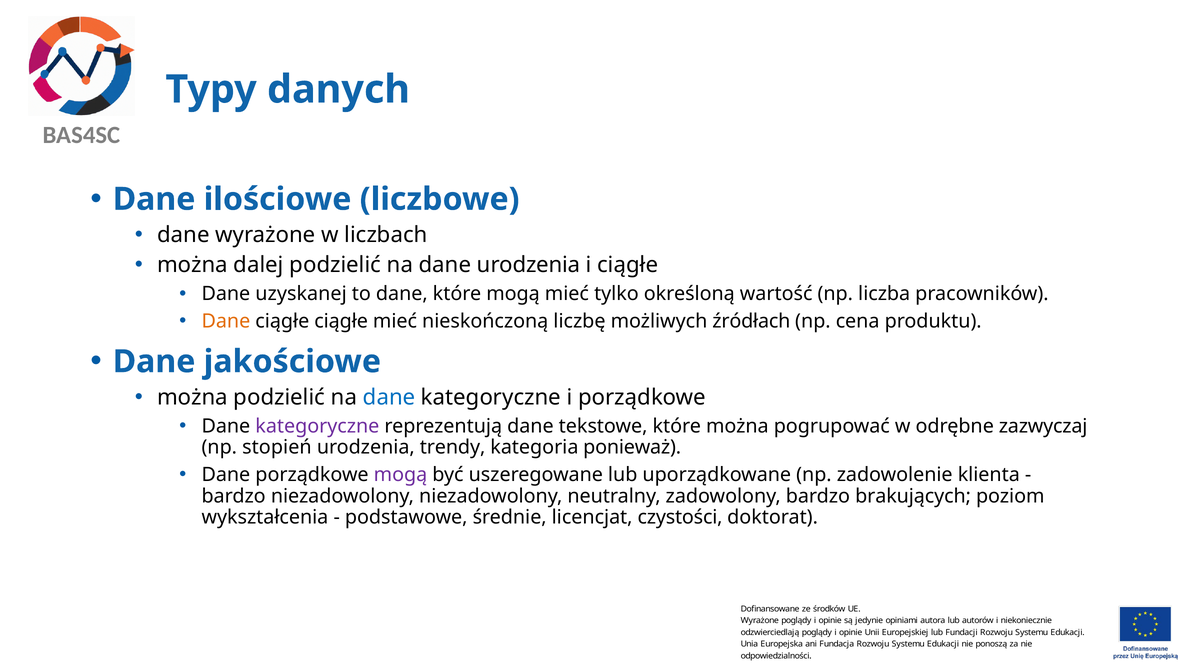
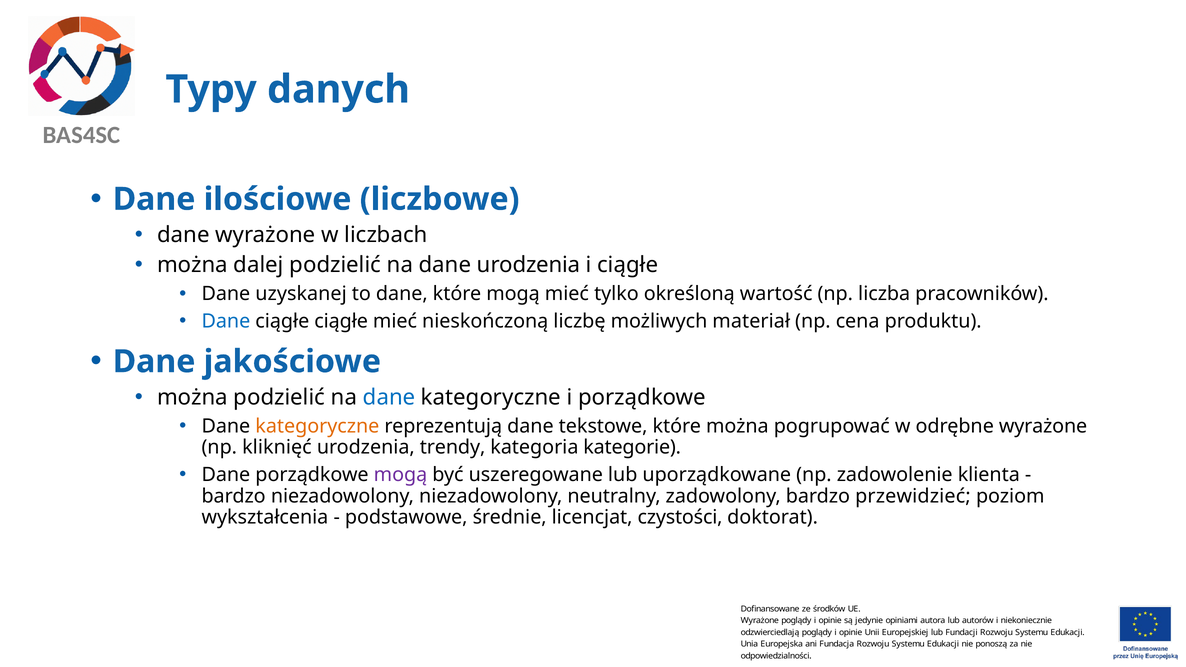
Dane at (226, 321) colour: orange -> blue
źródłach: źródłach -> materiał
kategoryczne at (317, 426) colour: purple -> orange
odrębne zazwyczaj: zazwyczaj -> wyrażone
stopień: stopień -> kliknięć
ponieważ: ponieważ -> kategorie
brakujących: brakujących -> przewidzieć
